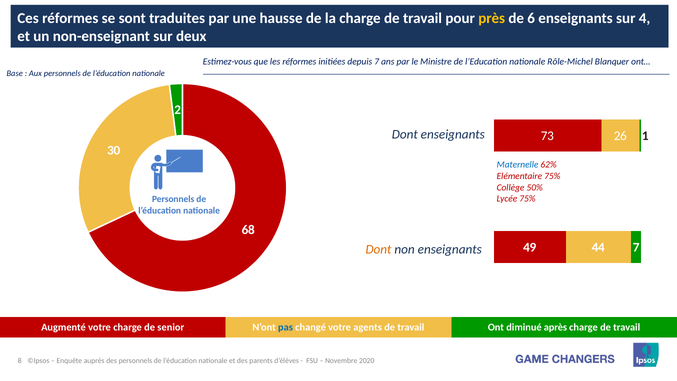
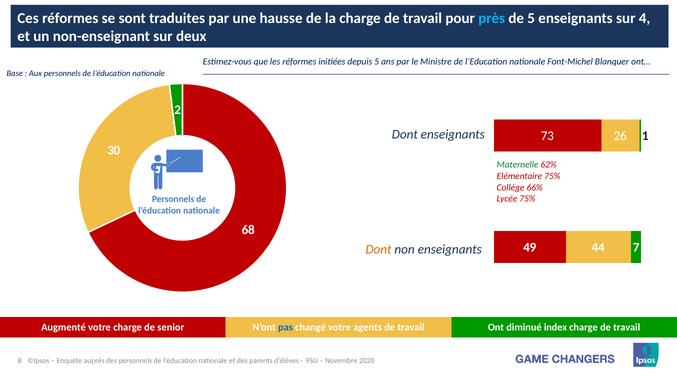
près colour: yellow -> light blue
de 6: 6 -> 5
depuis 7: 7 -> 5
Rôle-Michel: Rôle-Michel -> Font-Michel
Maternelle colour: blue -> green
50%: 50% -> 66%
après: après -> index
